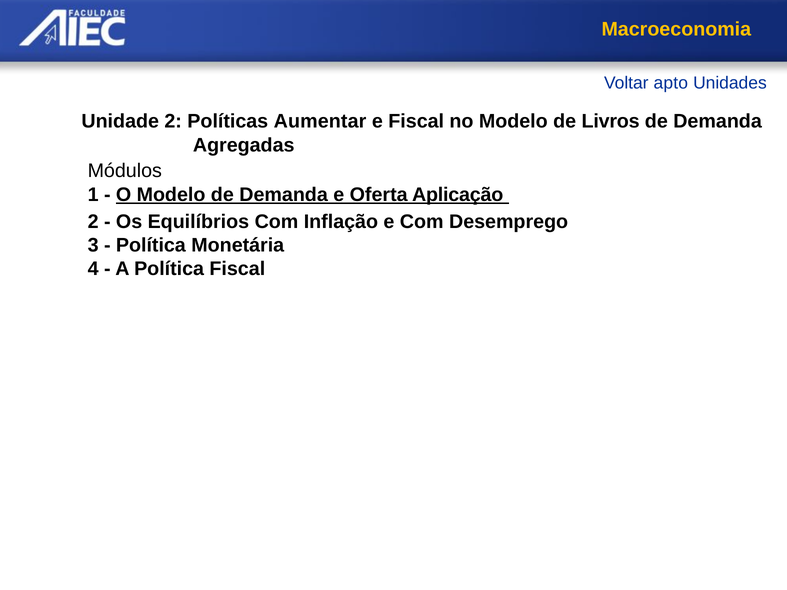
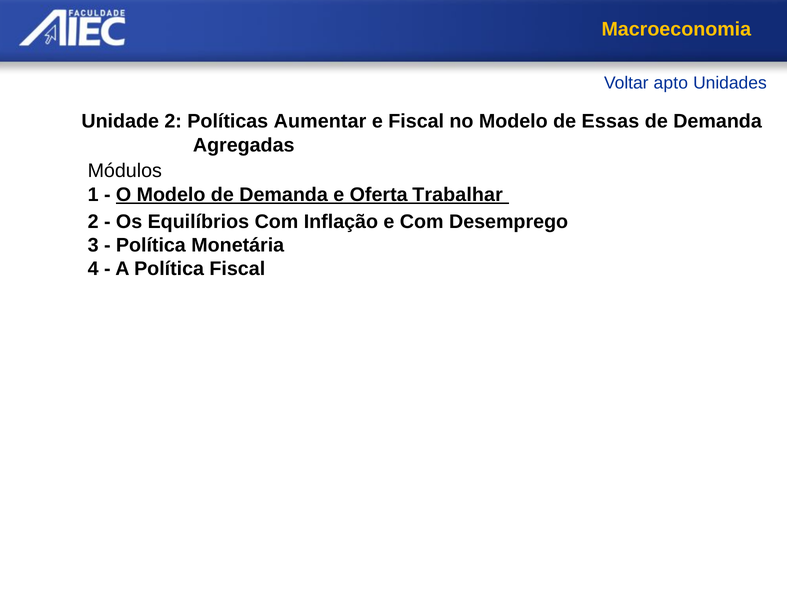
Livros: Livros -> Essas
Aplicação: Aplicação -> Trabalhar
